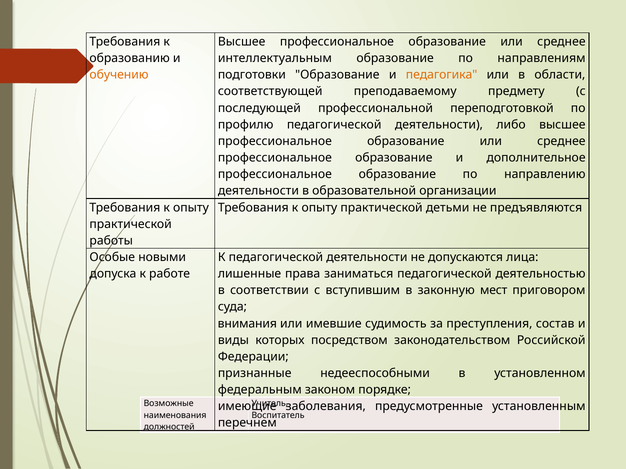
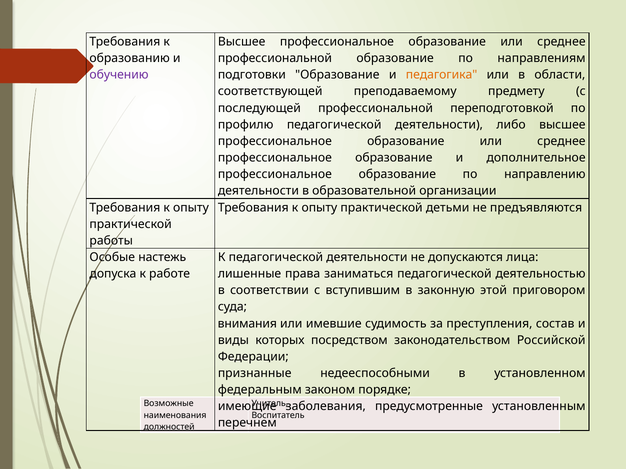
интеллектуальным at (275, 58): интеллектуальным -> профессиональной
обучению colour: orange -> purple
новыми: новыми -> настежь
мест: мест -> этой
